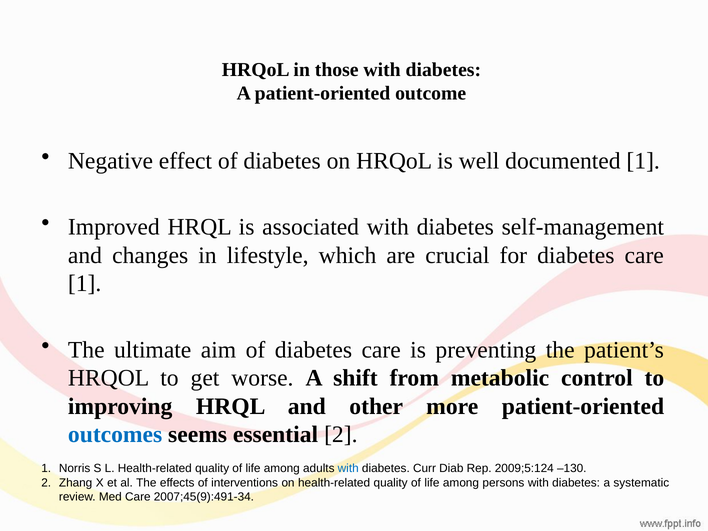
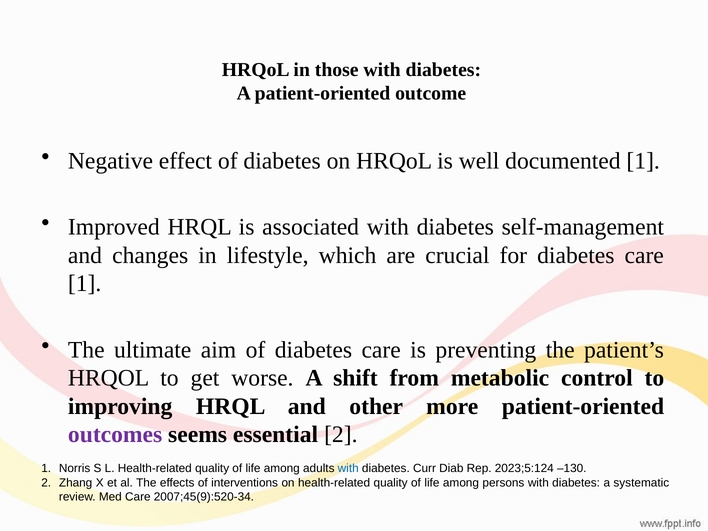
outcomes colour: blue -> purple
2009;5:124: 2009;5:124 -> 2023;5:124
2007;45(9):491-34: 2007;45(9):491-34 -> 2007;45(9):520-34
